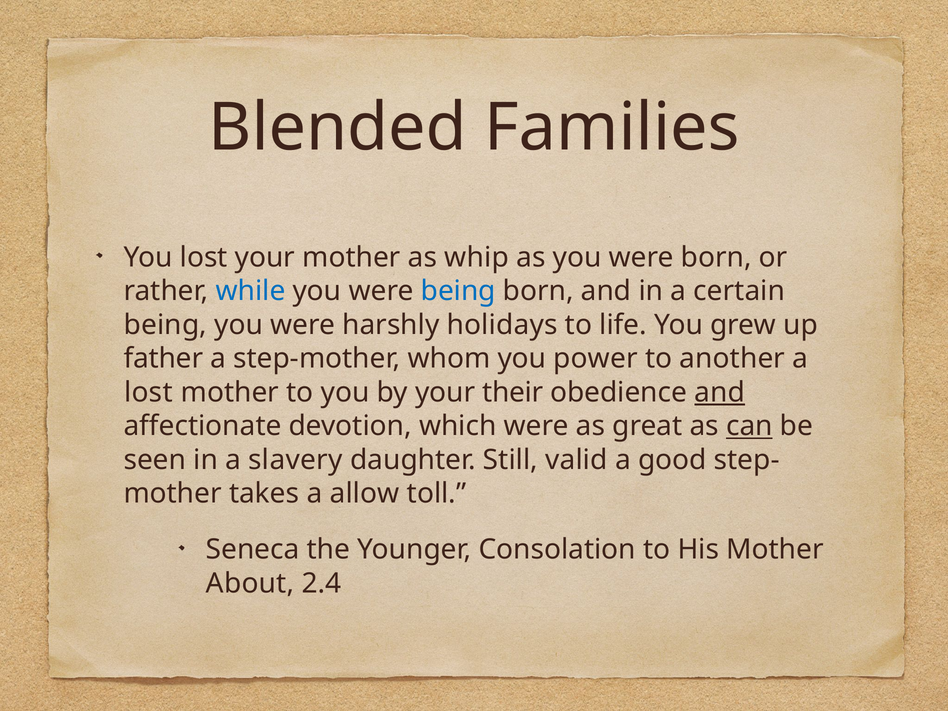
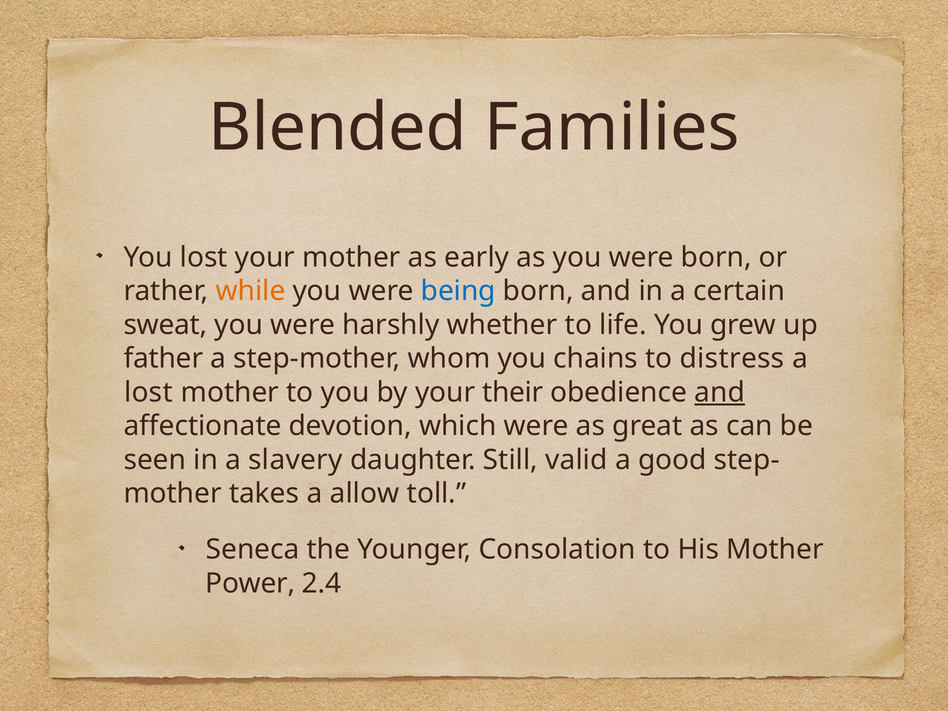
whip: whip -> early
while colour: blue -> orange
being at (165, 325): being -> sweat
holidays: holidays -> whether
power: power -> chains
another: another -> distress
can underline: present -> none
About: About -> Power
